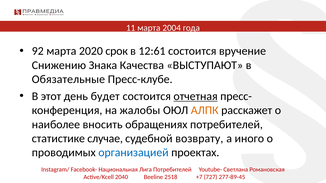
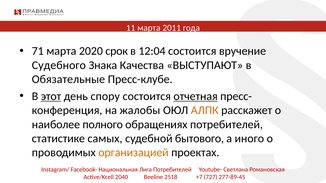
2004: 2004 -> 2011
92: 92 -> 71
12:61: 12:61 -> 12:04
Снижению: Снижению -> Судебного
этот underline: none -> present
будет: будет -> спору
вносить: вносить -> полного
случае: случае -> самых
возврату: возврату -> бытового
организацией colour: blue -> orange
